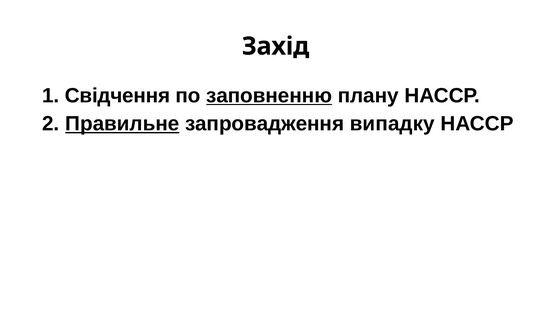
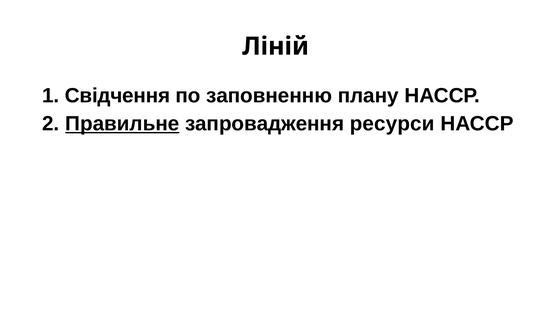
Захід: Захід -> Ліній
заповненню underline: present -> none
випадку: випадку -> ресурси
